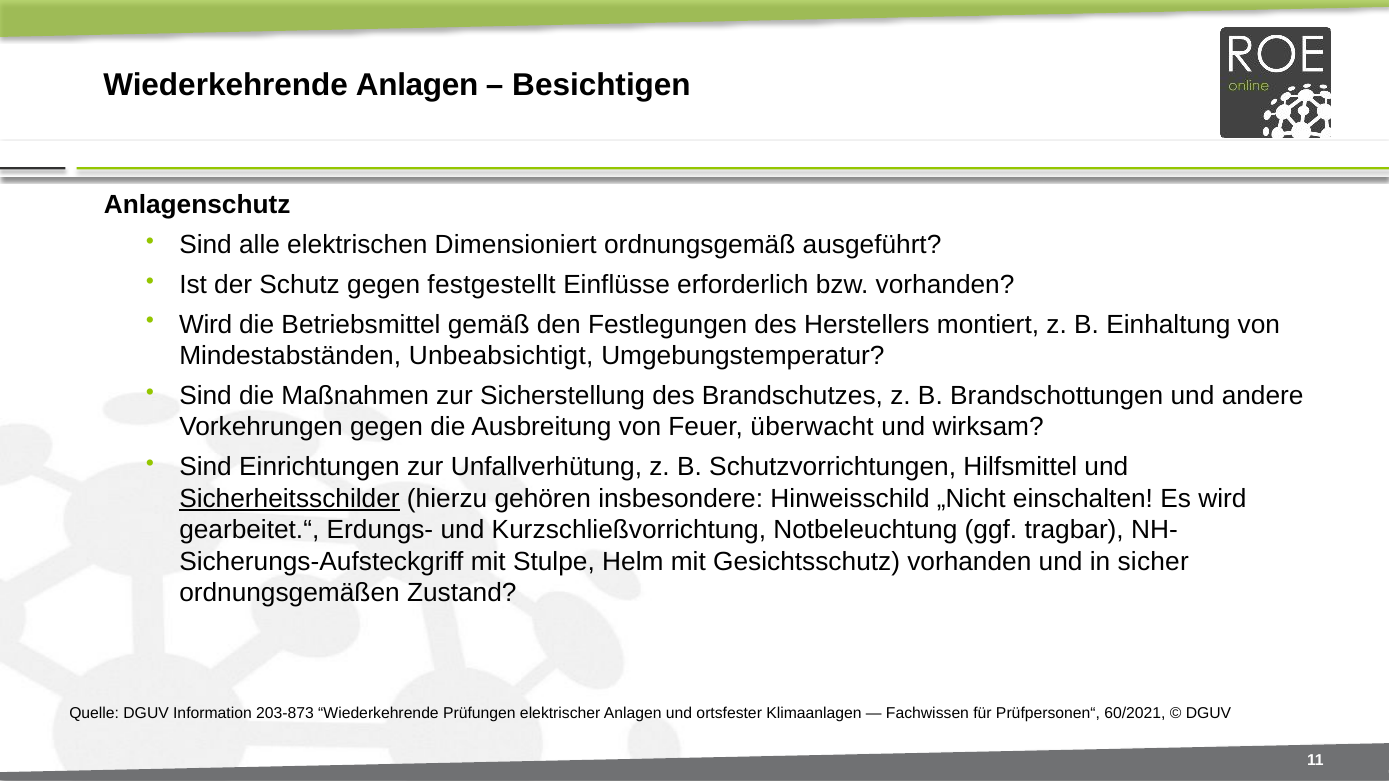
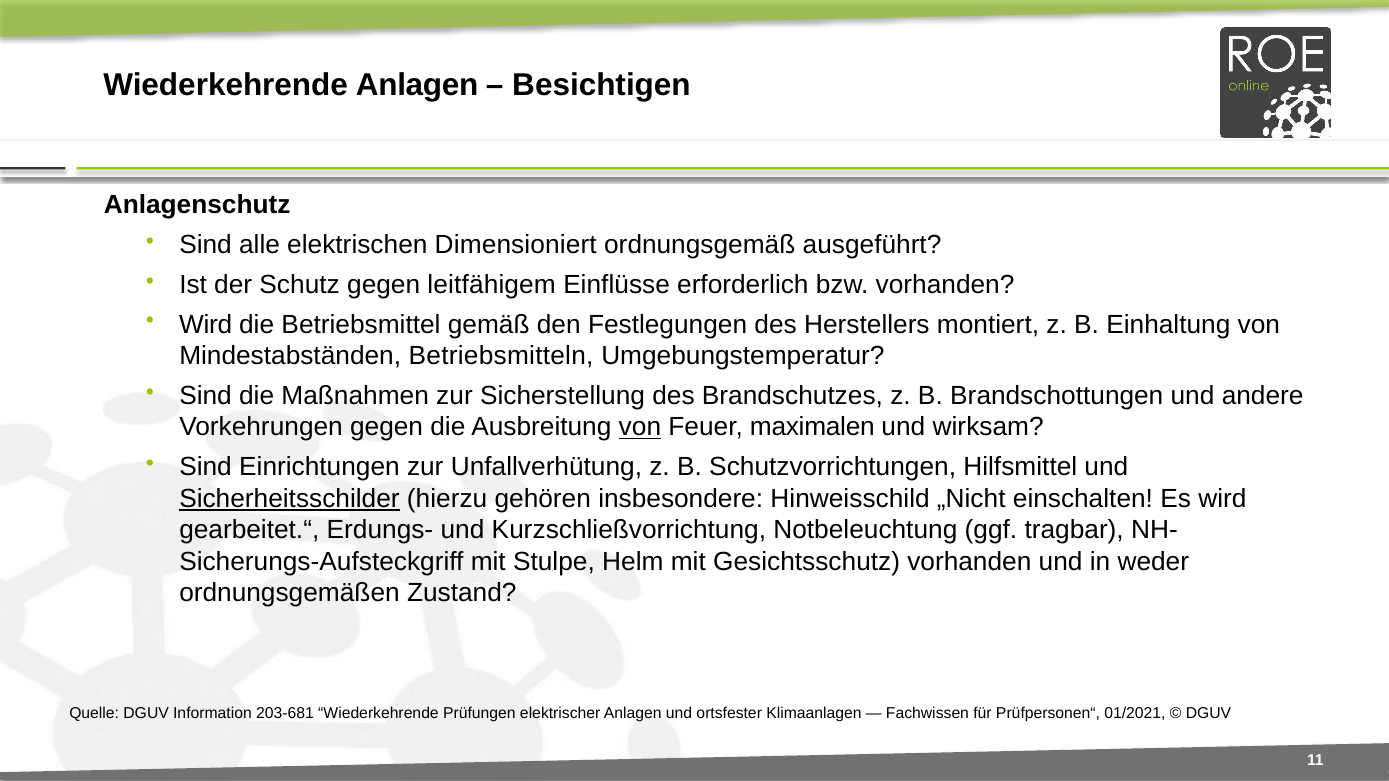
festgestellt: festgestellt -> leitfähigem
Unbeabsichtigt: Unbeabsichtigt -> Betriebsmitteln
von at (640, 427) underline: none -> present
überwacht: überwacht -> maximalen
sicher: sicher -> weder
203-873: 203-873 -> 203-681
60/2021: 60/2021 -> 01/2021
